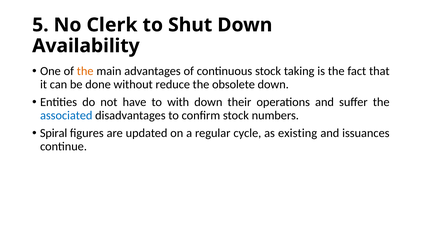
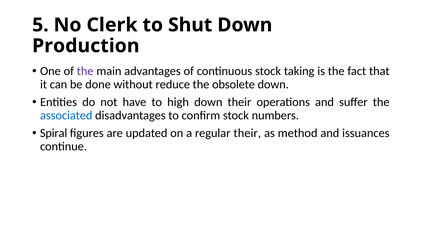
Availability: Availability -> Production
the at (85, 71) colour: orange -> purple
with: with -> high
regular cycle: cycle -> their
existing: existing -> method
